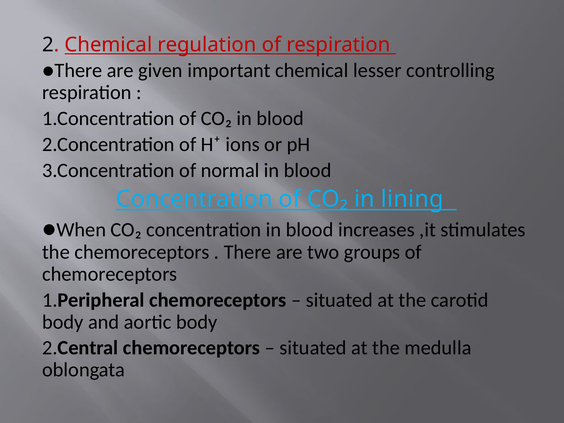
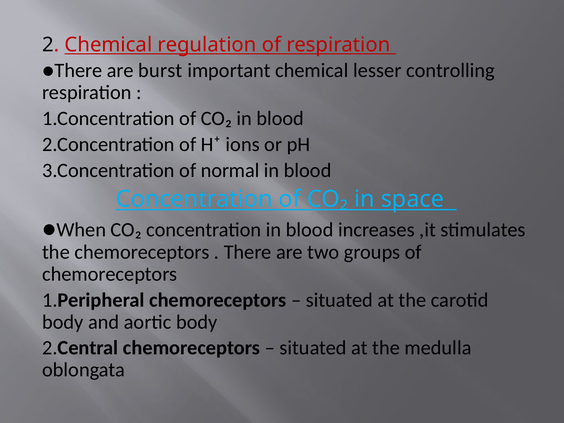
given: given -> burst
lining: lining -> space
